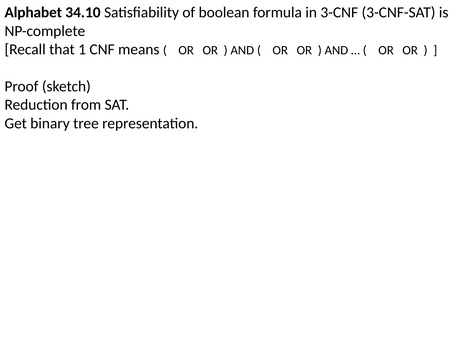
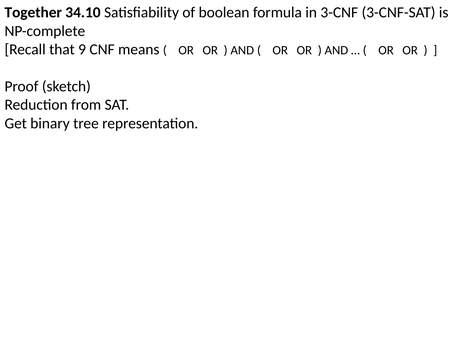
Alphabet: Alphabet -> Together
1: 1 -> 9
